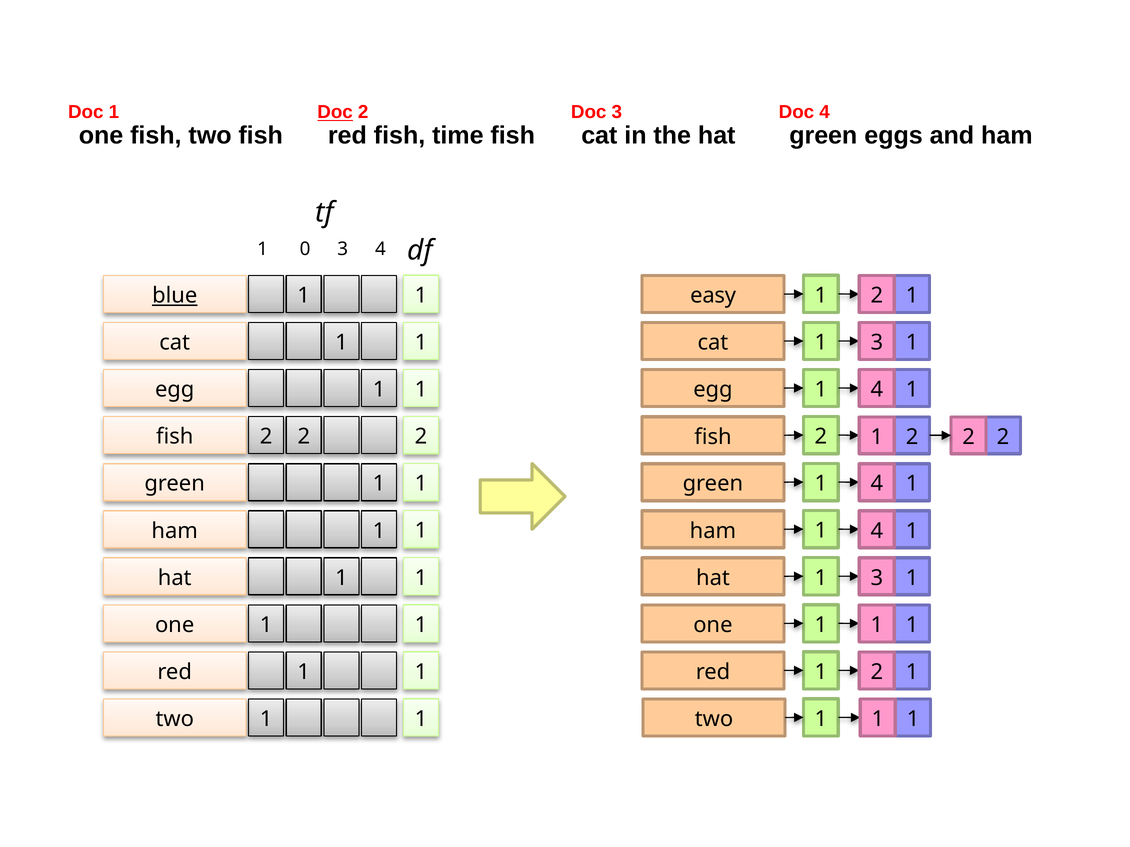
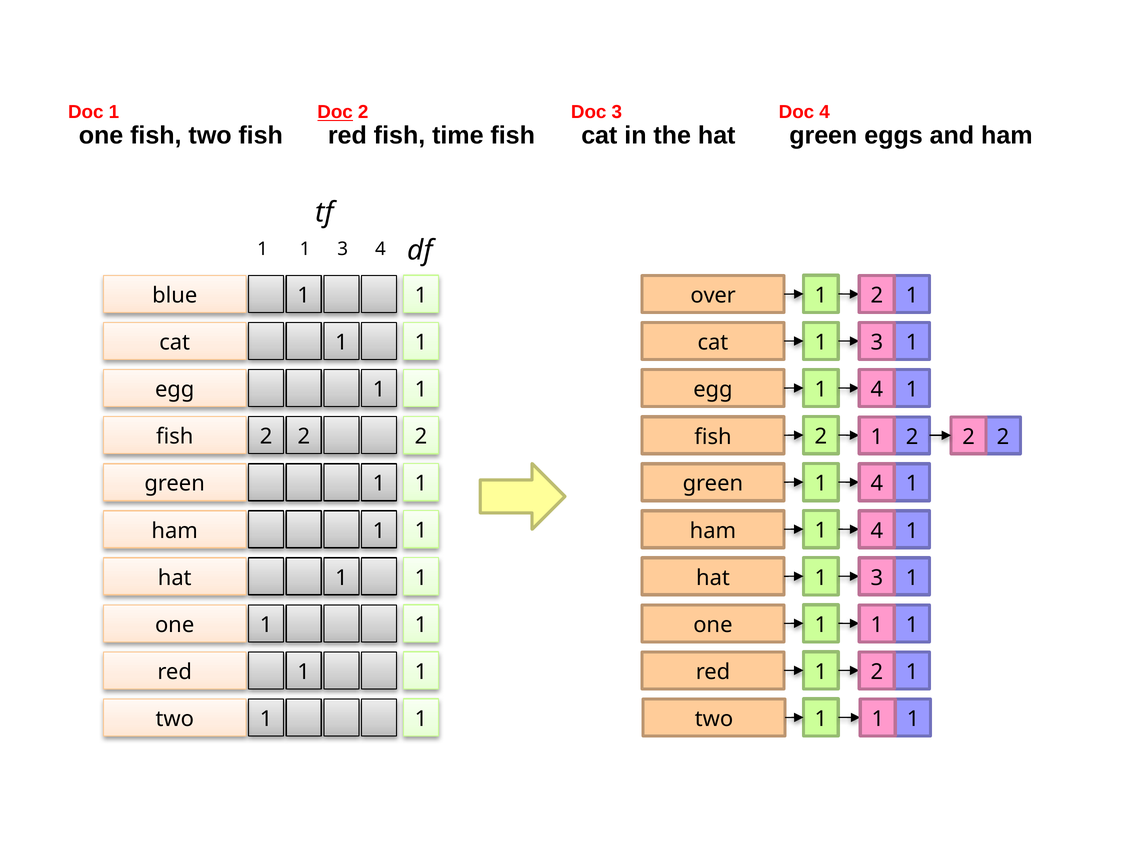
0 at (305, 249): 0 -> 1
blue underline: present -> none
easy: easy -> over
